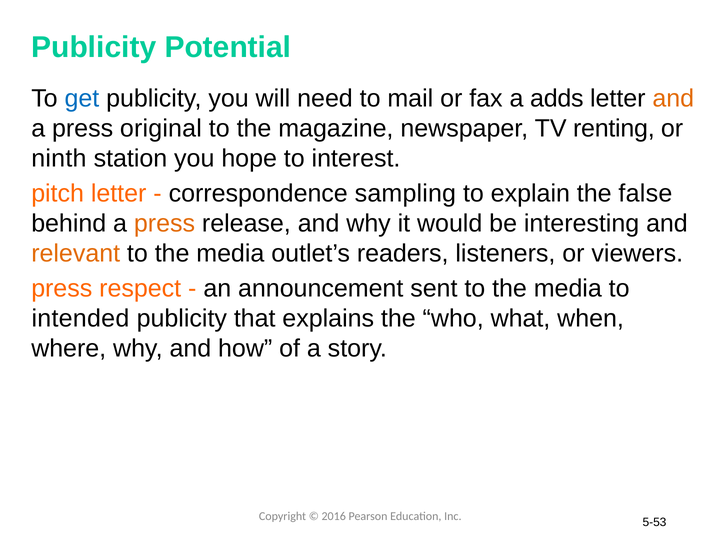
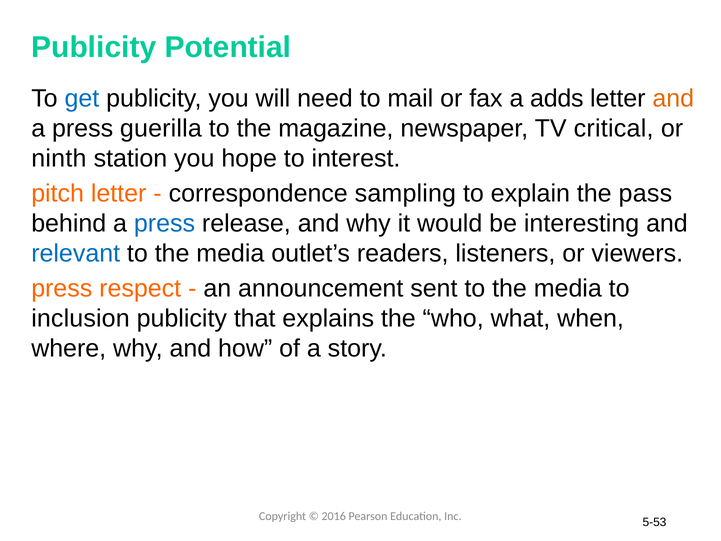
original: original -> guerilla
renting: renting -> critical
false: false -> pass
press at (164, 223) colour: orange -> blue
relevant colour: orange -> blue
intended: intended -> inclusion
